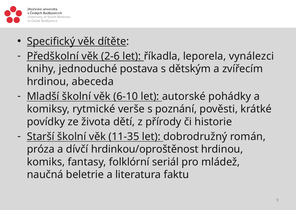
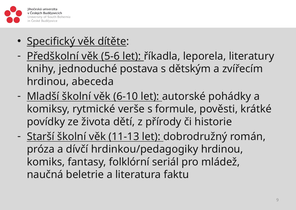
2-6: 2-6 -> 5-6
vynálezci: vynálezci -> literatury
poznání: poznání -> formule
11-35: 11-35 -> 11-13
hrdinkou/oproštěnost: hrdinkou/oproštěnost -> hrdinkou/pedagogiky
